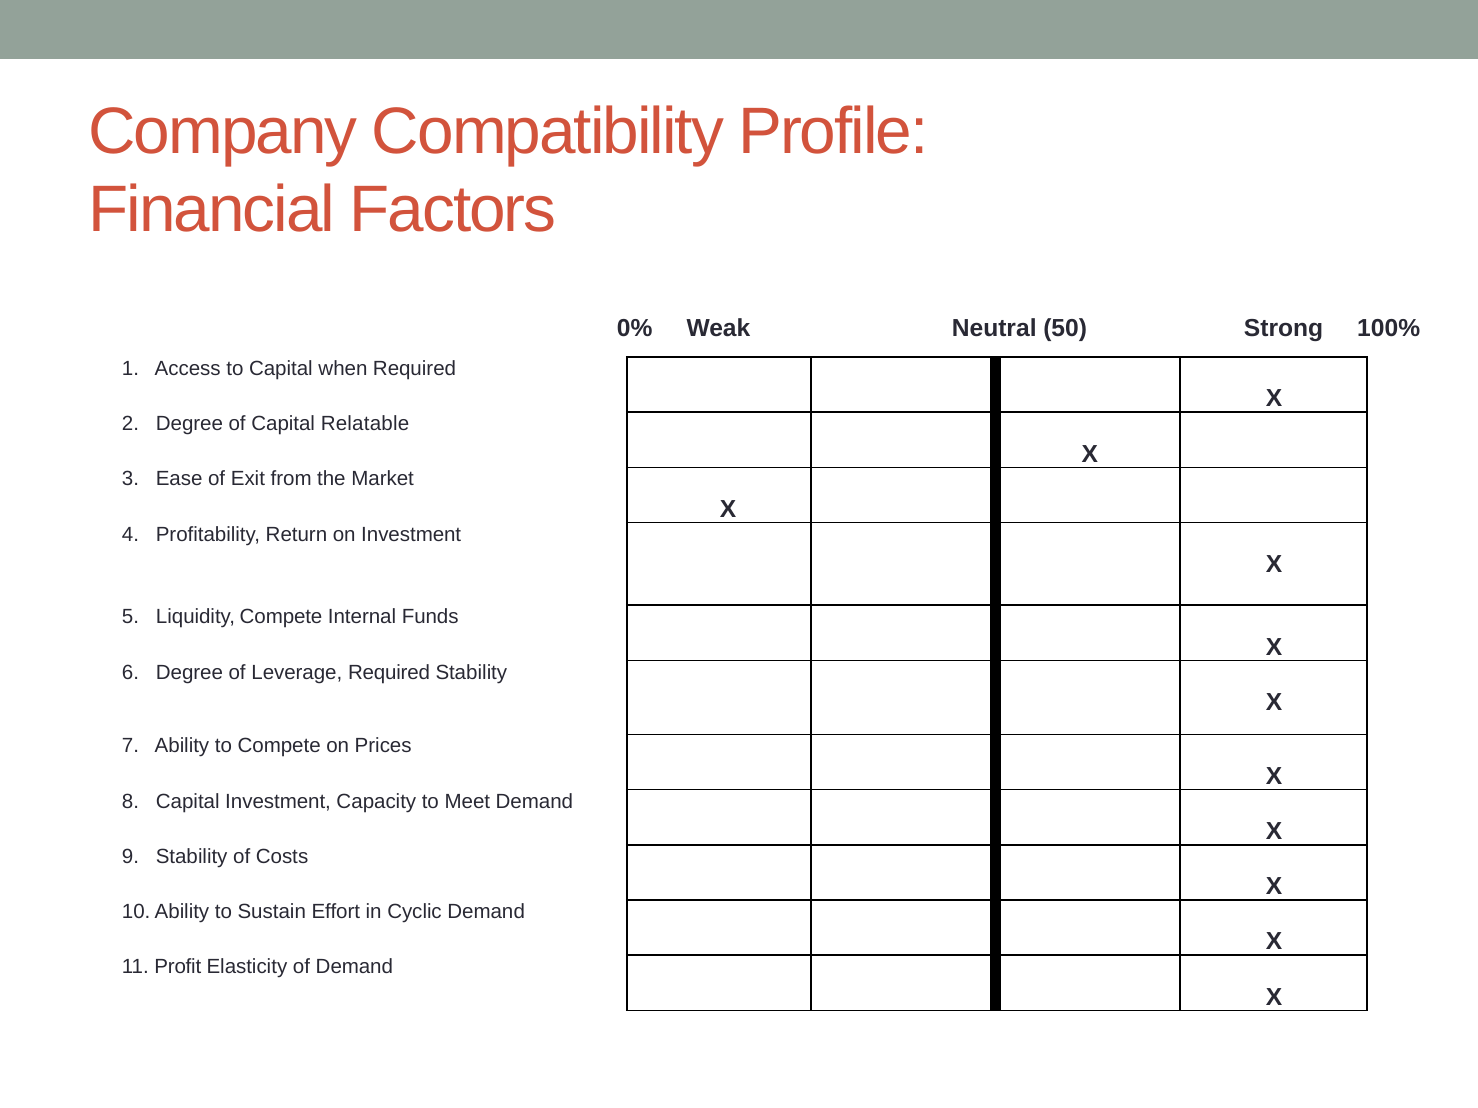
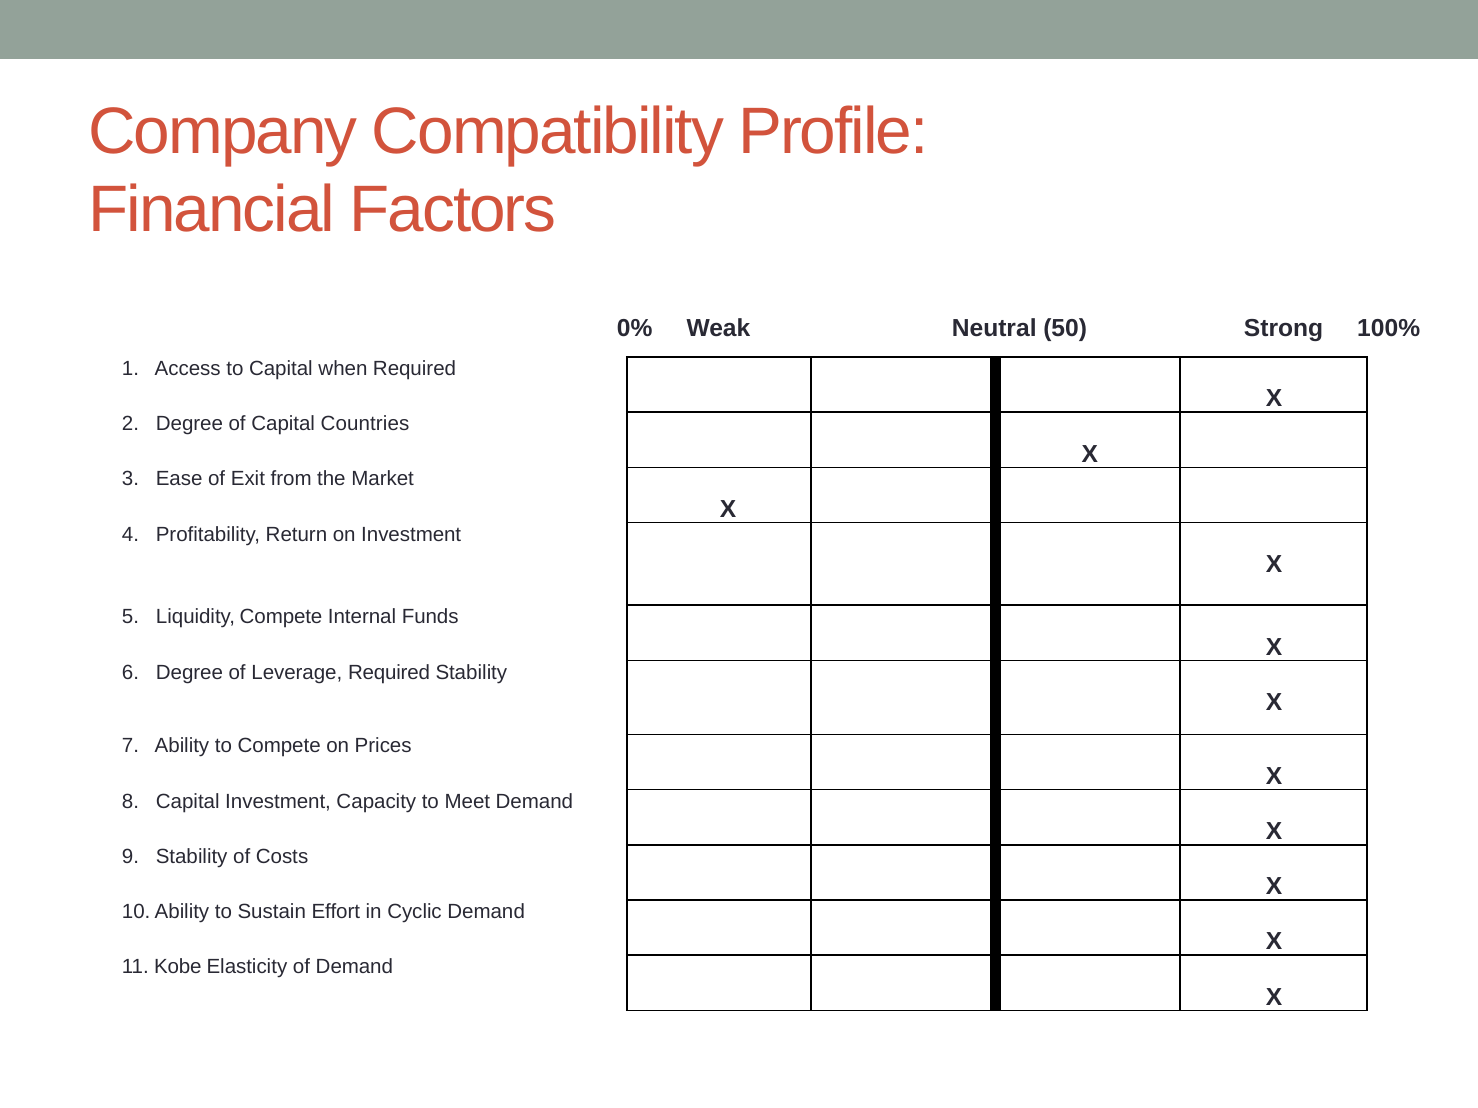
Relatable: Relatable -> Countries
Profit: Profit -> Kobe
